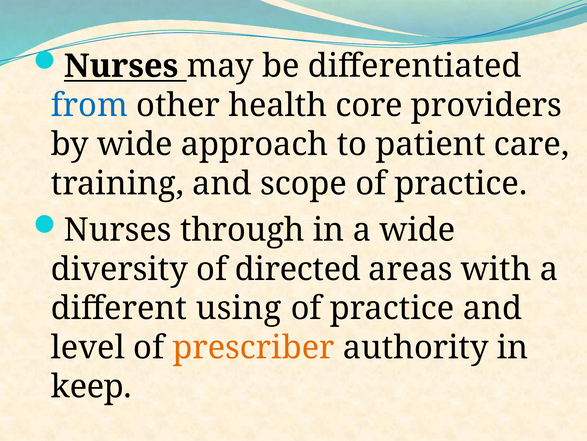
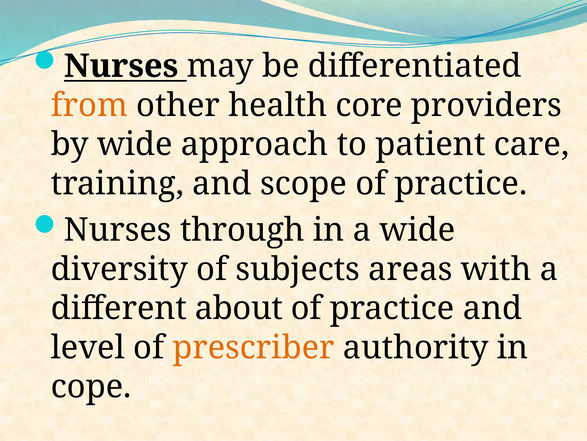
from colour: blue -> orange
directed: directed -> subjects
using: using -> about
keep: keep -> cope
